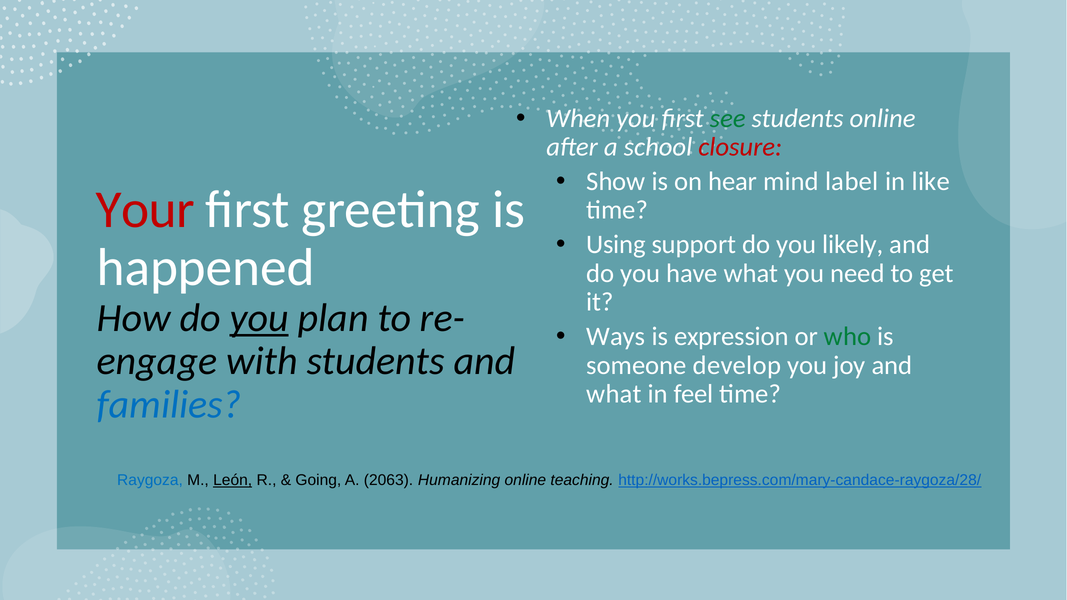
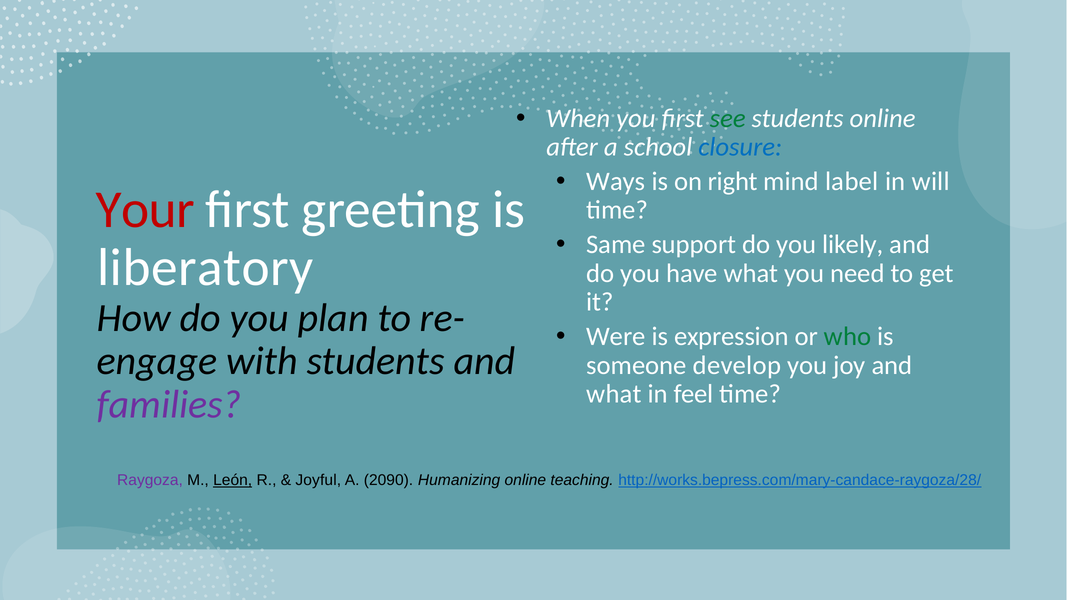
closure colour: red -> blue
Show: Show -> Ways
hear: hear -> right
like: like -> will
Using: Using -> Same
happened: happened -> liberatory
you at (259, 318) underline: present -> none
Ways: Ways -> Were
families colour: blue -> purple
Raygoza colour: blue -> purple
Going: Going -> Joyful
2063: 2063 -> 2090
